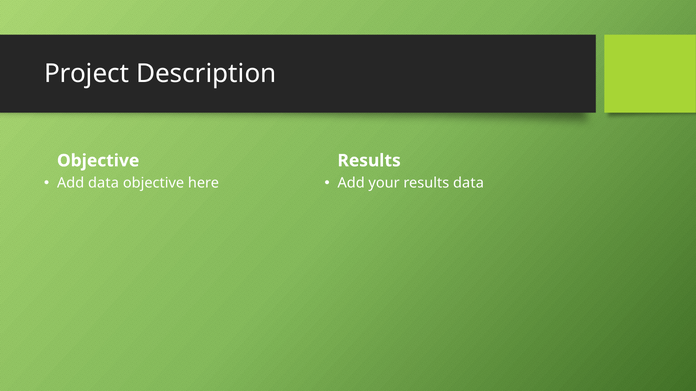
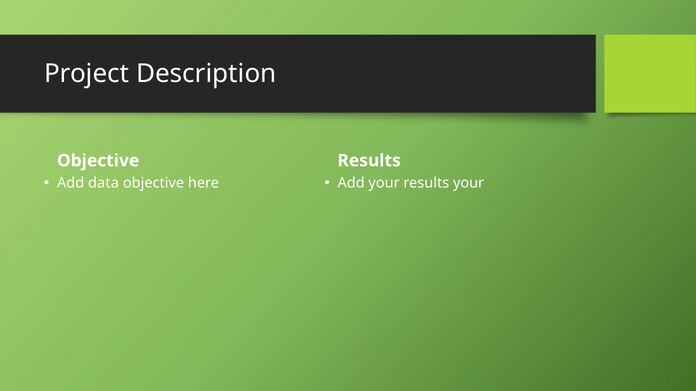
results data: data -> your
